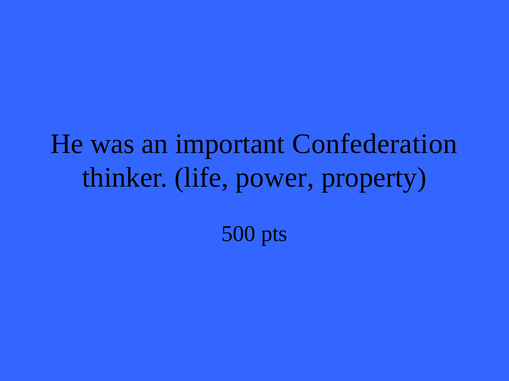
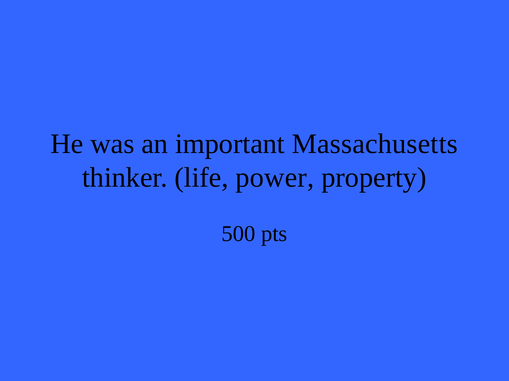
Confederation: Confederation -> Massachusetts
